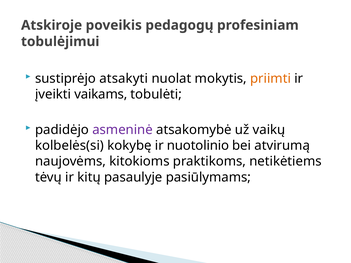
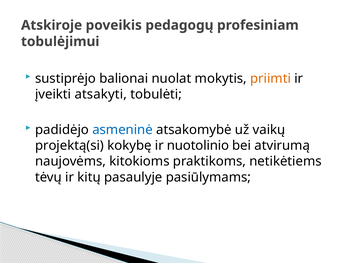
atsakyti: atsakyti -> balionai
vaikams: vaikams -> atsakyti
asmeninė colour: purple -> blue
kolbelės(si: kolbelės(si -> projektą(si
